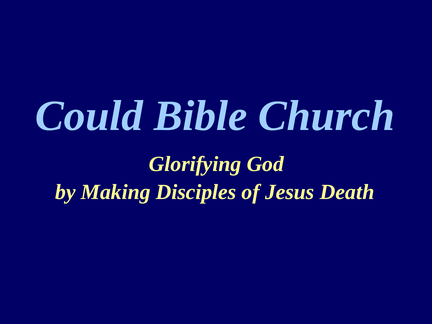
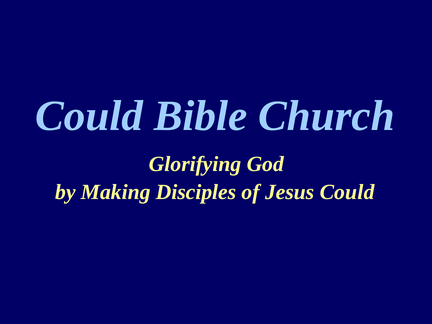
Jesus Death: Death -> Could
